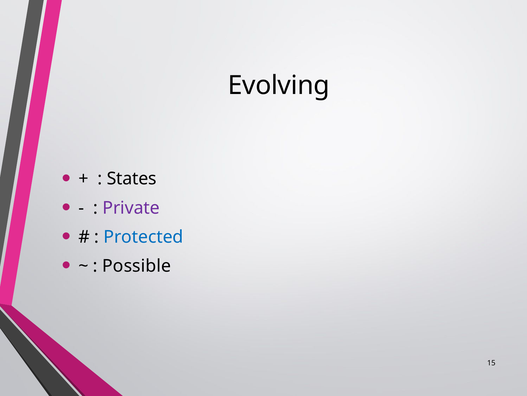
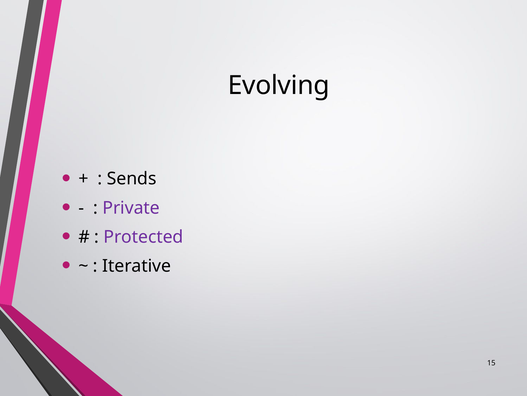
States: States -> Sends
Protected colour: blue -> purple
Possible: Possible -> Iterative
